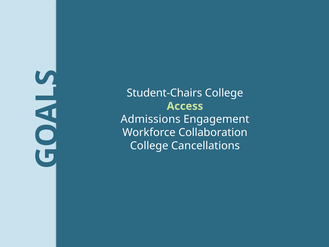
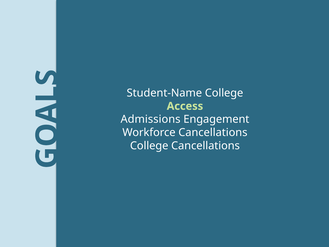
Student-Chairs: Student-Chairs -> Student-Name
Workforce Collaboration: Collaboration -> Cancellations
